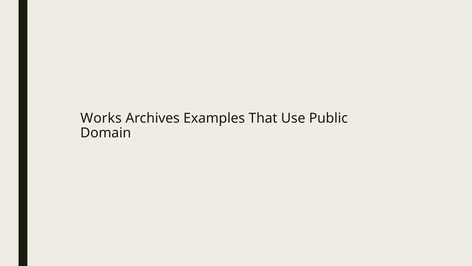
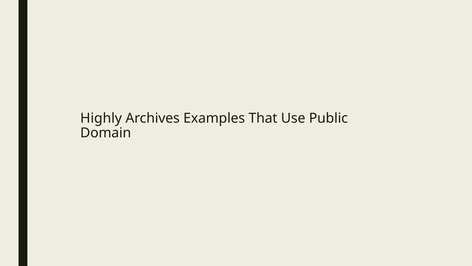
Works: Works -> Highly
